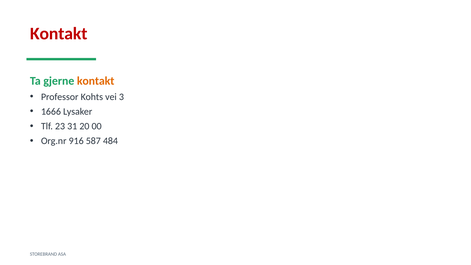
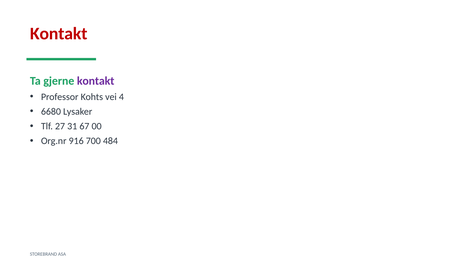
kontakt at (96, 81) colour: orange -> purple
3: 3 -> 4
1666: 1666 -> 6680
23: 23 -> 27
20: 20 -> 67
587: 587 -> 700
